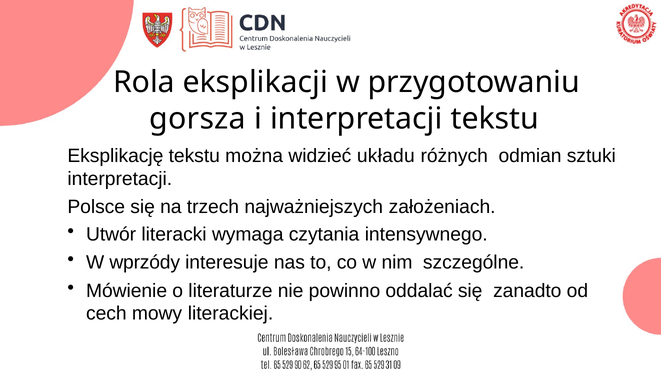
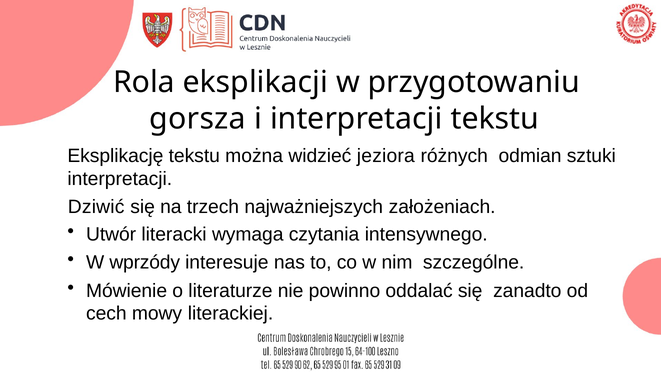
układu: układu -> jeziora
Polsce: Polsce -> Dziwić
